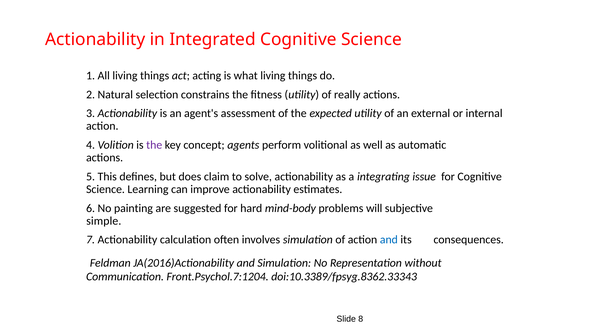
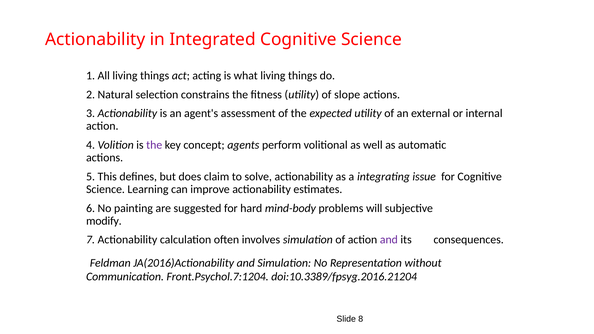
really: really -> slope
simple: simple -> modify
and at (389, 240) colour: blue -> purple
doi:10.3389/fpsyg.8362.33343: doi:10.3389/fpsyg.8362.33343 -> doi:10.3389/fpsyg.2016.21204
